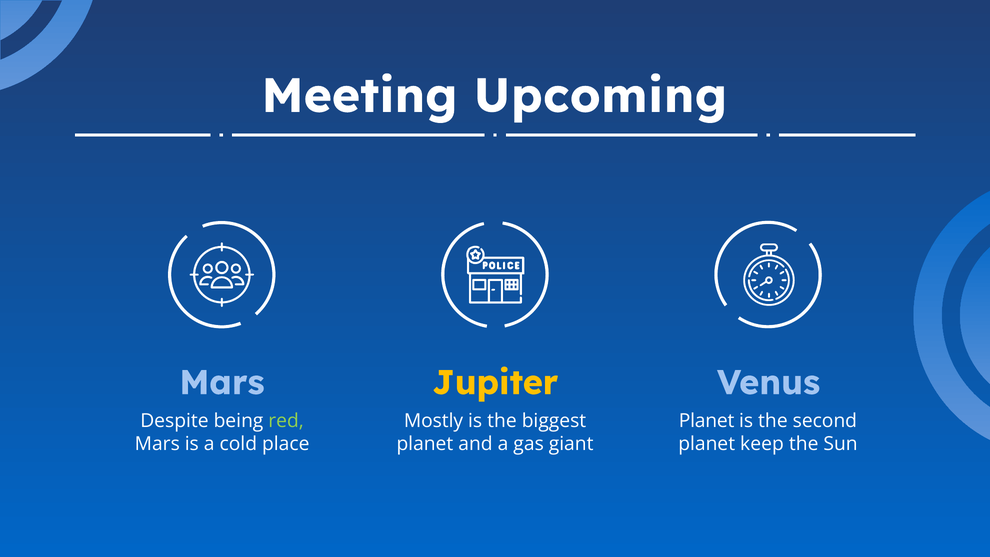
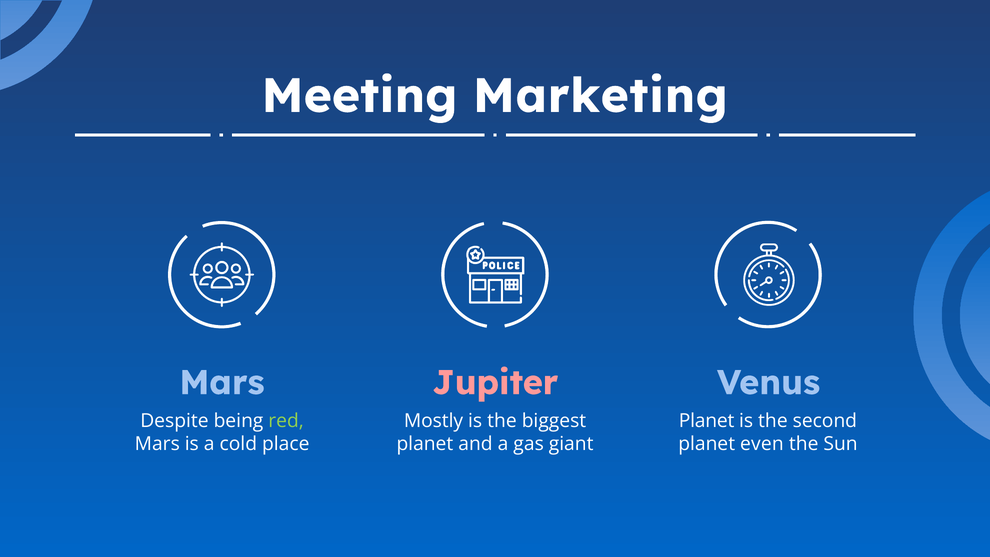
Upcoming: Upcoming -> Marketing
Jupiter colour: yellow -> pink
keep: keep -> even
